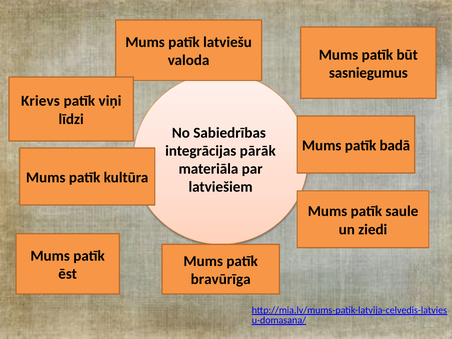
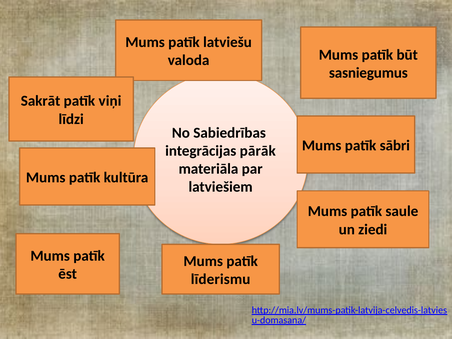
Krievs: Krievs -> Sakrāt
badā: badā -> sābri
bravūrīga: bravūrīga -> līderismu
